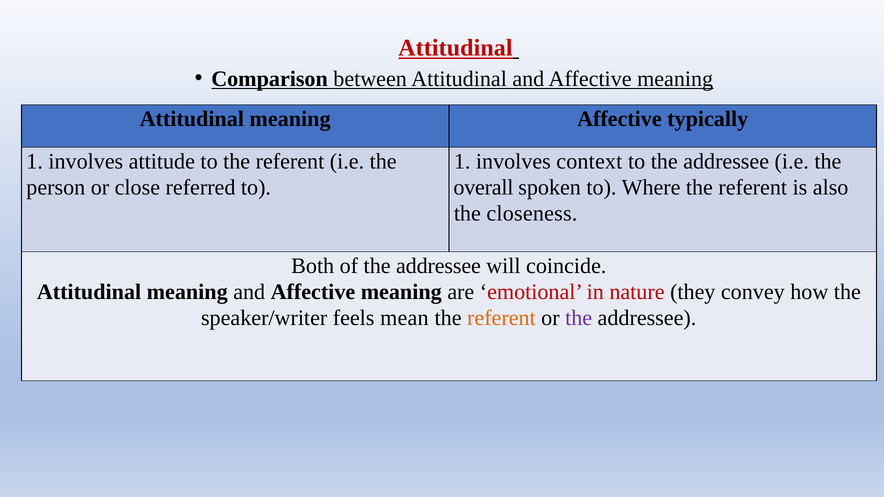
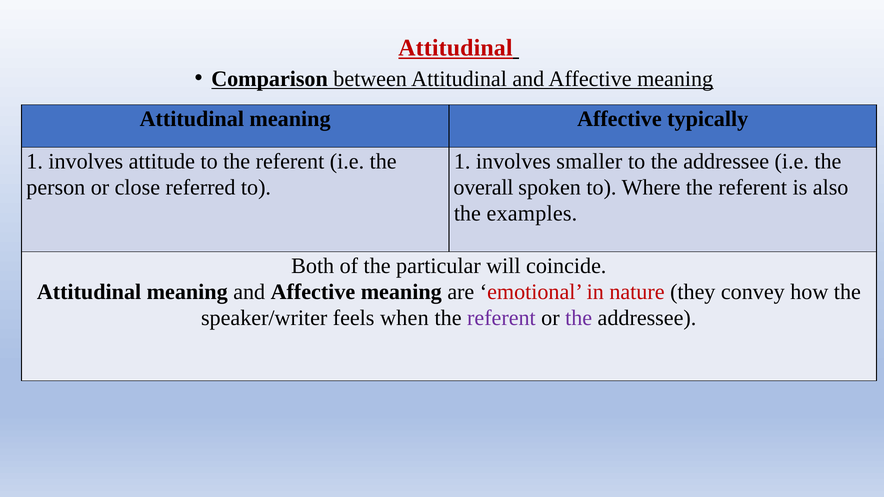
context: context -> smaller
closeness: closeness -> examples
of the addressee: addressee -> particular
mean: mean -> when
referent at (501, 318) colour: orange -> purple
